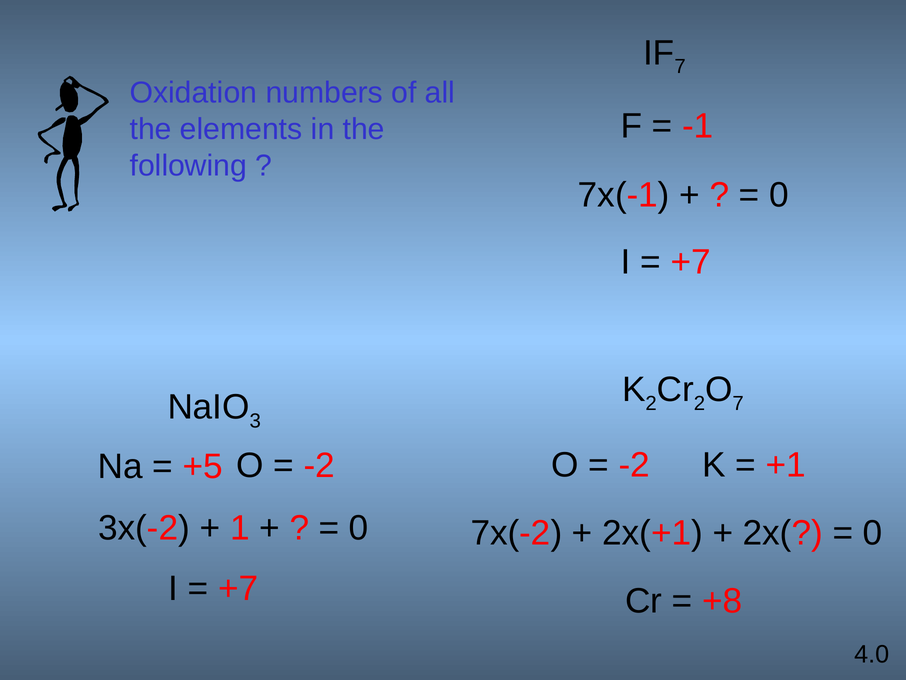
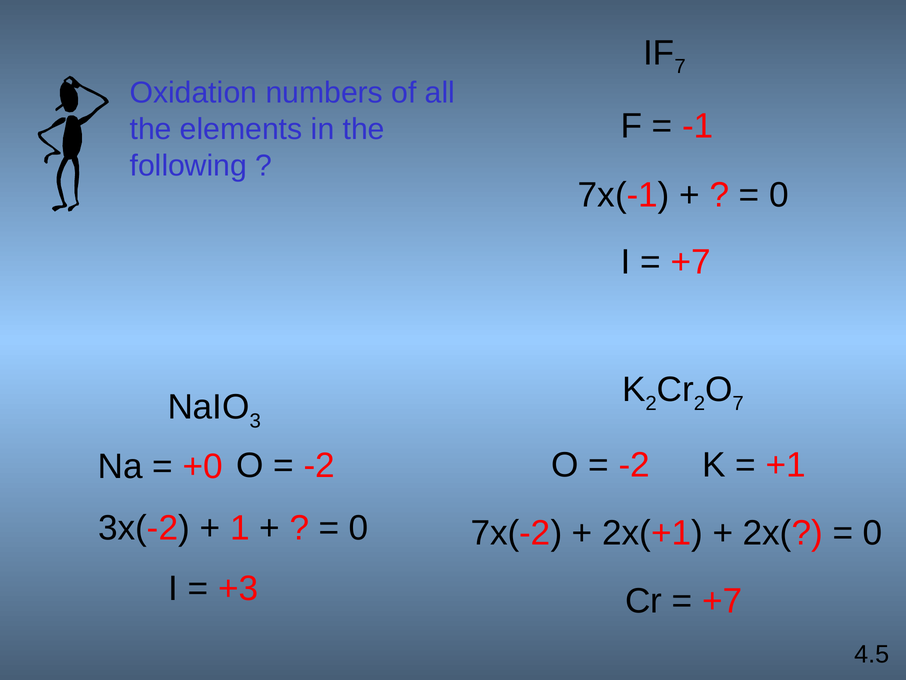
+5: +5 -> +0
+7 at (238, 588): +7 -> +3
+8 at (722, 601): +8 -> +7
4.0: 4.0 -> 4.5
